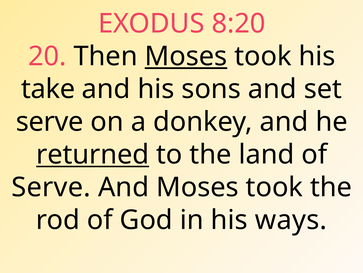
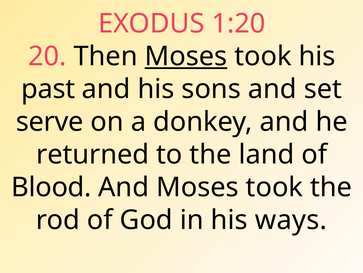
8:20: 8:20 -> 1:20
take: take -> past
returned underline: present -> none
Serve at (51, 187): Serve -> Blood
